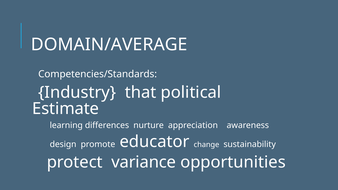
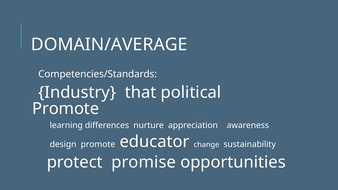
Estimate at (66, 109): Estimate -> Promote
variance: variance -> promise
